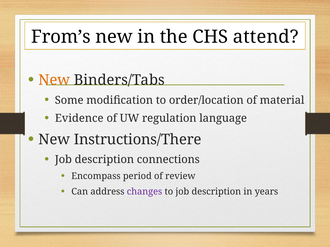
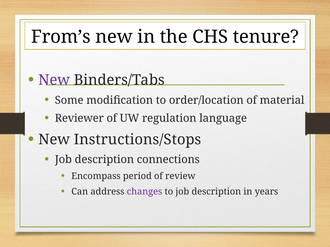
attend: attend -> tenure
New at (54, 80) colour: orange -> purple
Evidence: Evidence -> Reviewer
Instructions/There: Instructions/There -> Instructions/Stops
